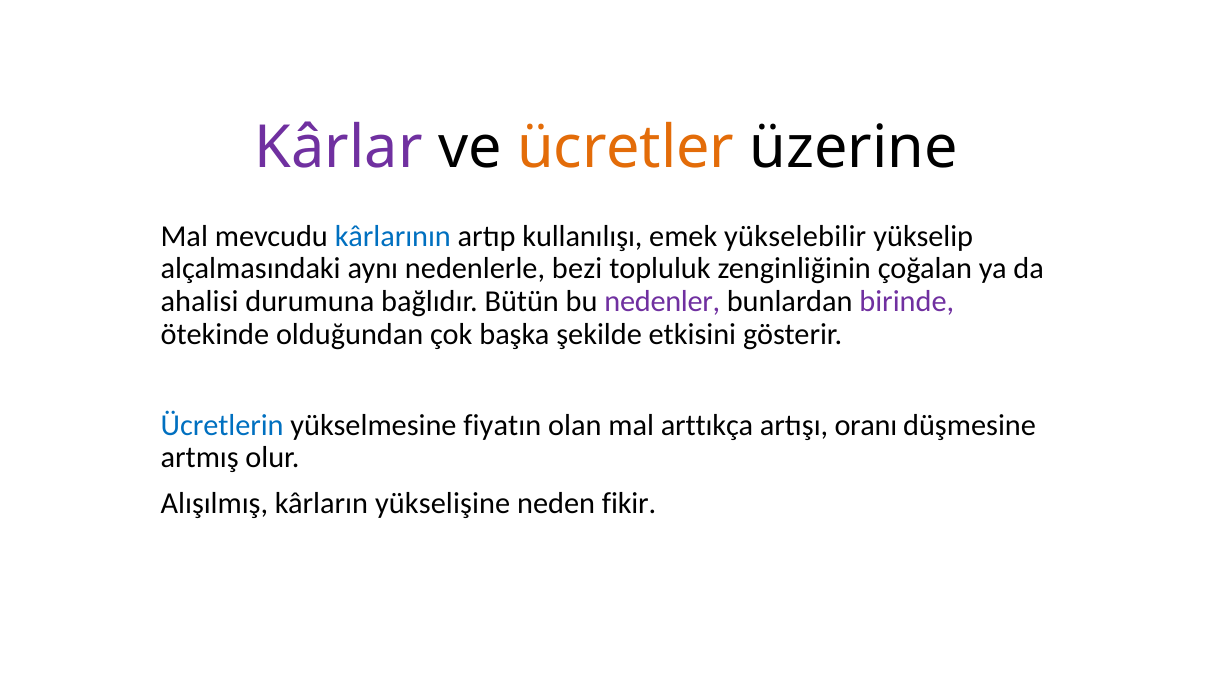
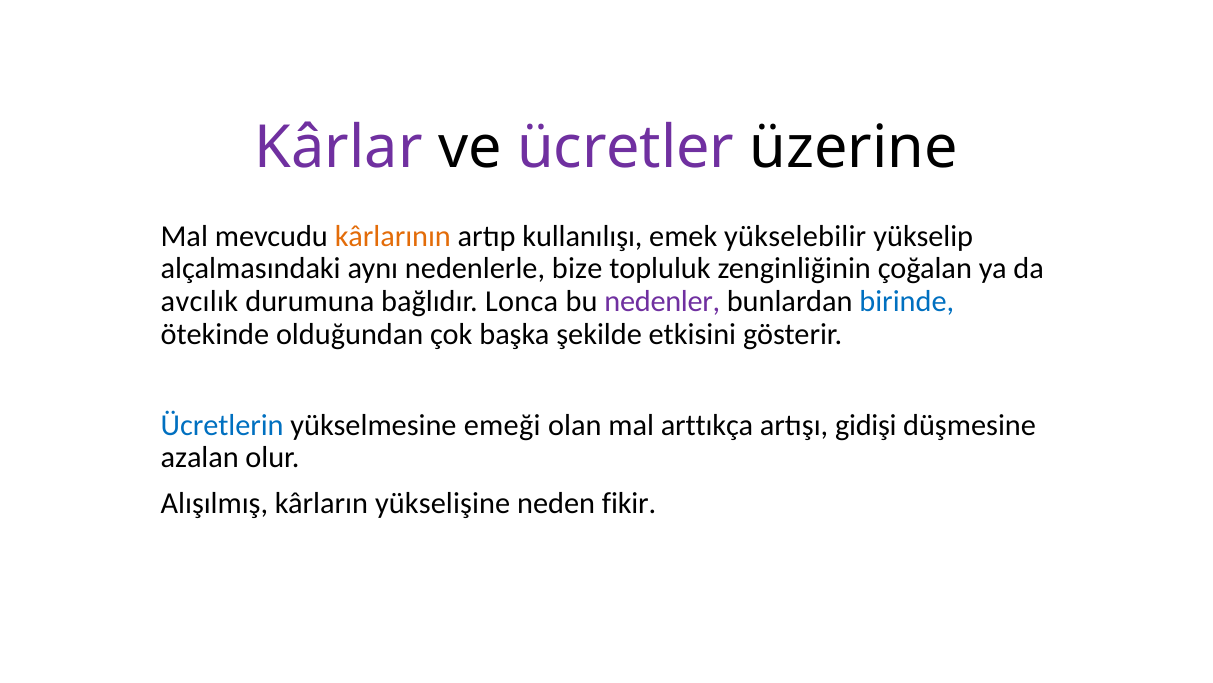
ücretler colour: orange -> purple
kârlarının colour: blue -> orange
bezi: bezi -> bize
ahalisi: ahalisi -> avcılık
Bütün: Bütün -> Lonca
birinde colour: purple -> blue
fiyatın: fiyatın -> emeği
oranı: oranı -> gidişi
artmış: artmış -> azalan
